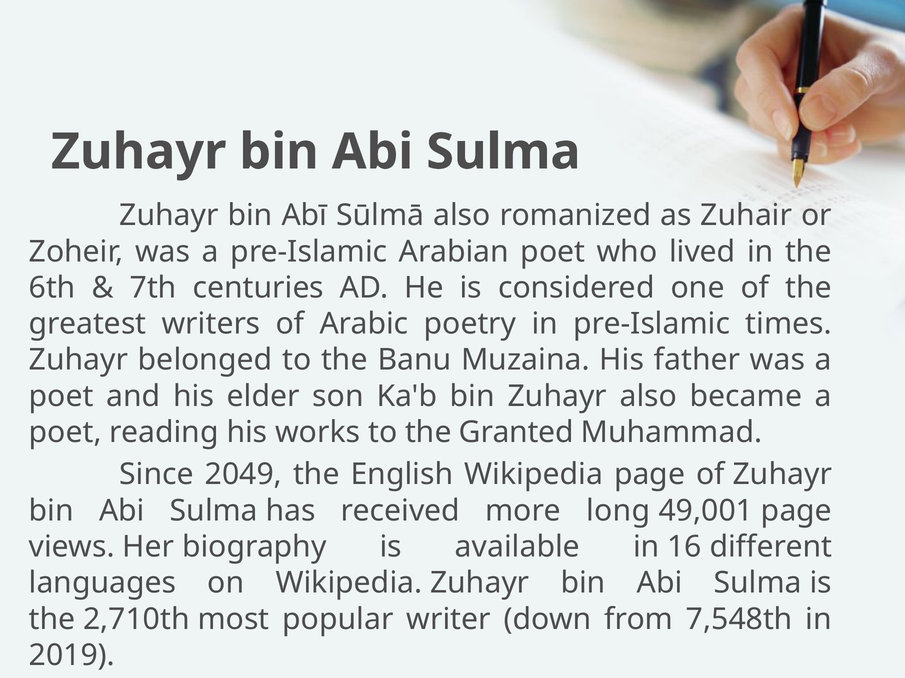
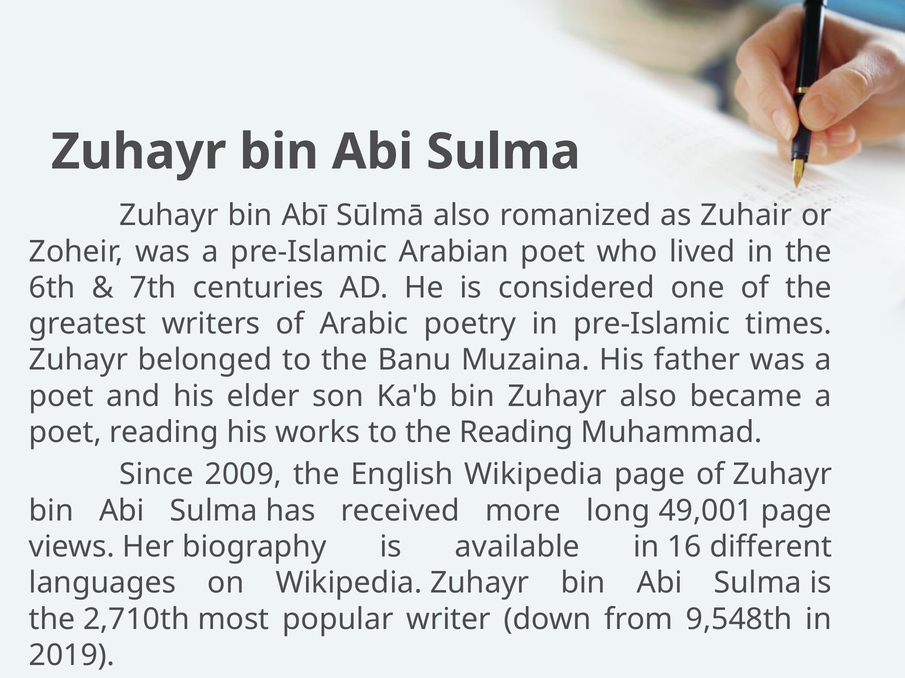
the Granted: Granted -> Reading
2049: 2049 -> 2009
7,548th: 7,548th -> 9,548th
